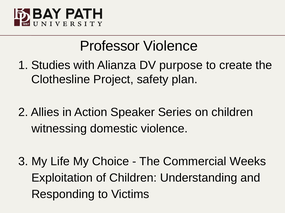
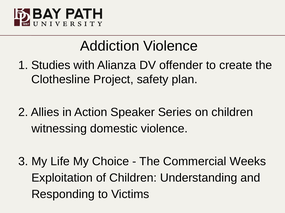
Professor: Professor -> Addiction
purpose: purpose -> offender
